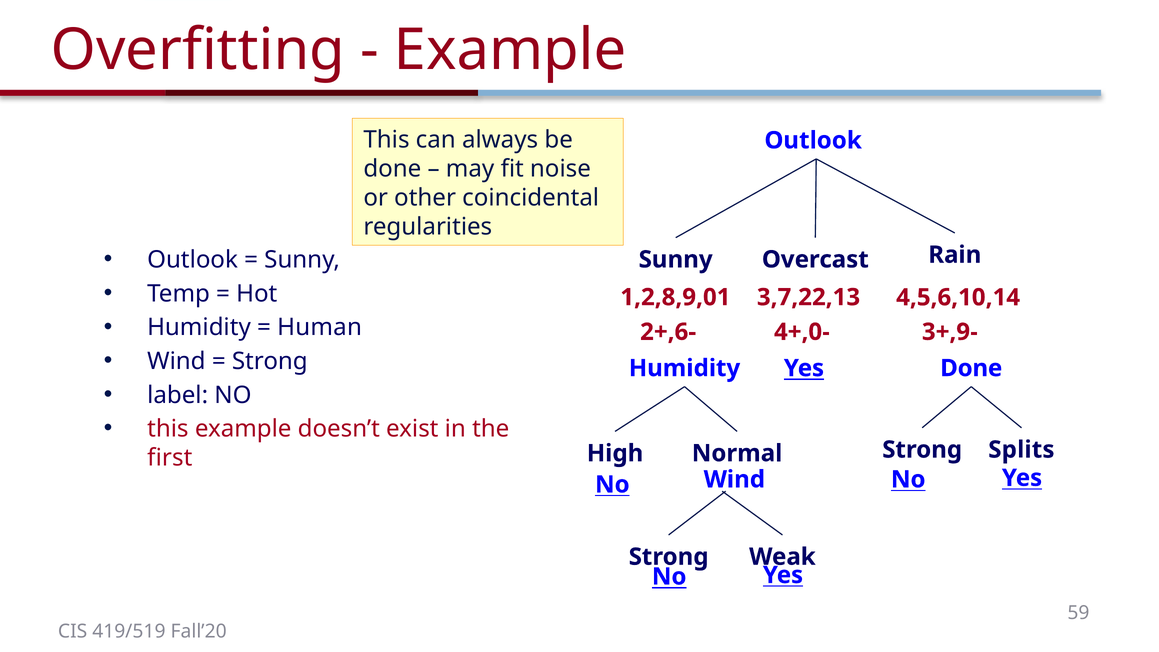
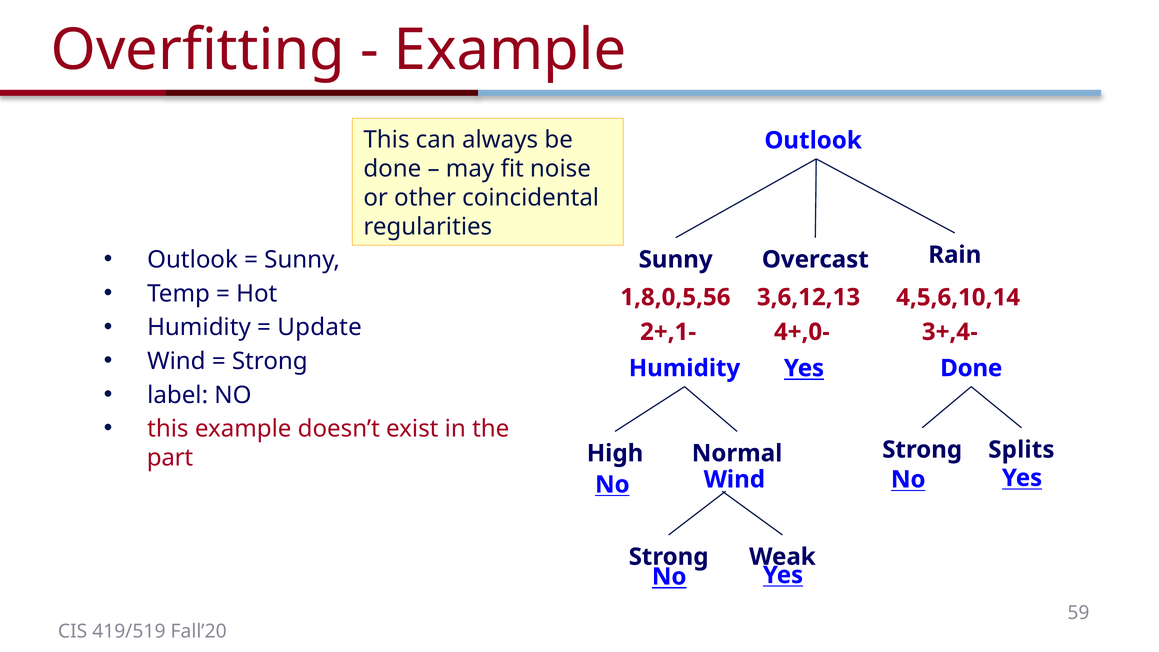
1,2,8,9,01: 1,2,8,9,01 -> 1,8,0,5,56
3,7,22,13: 3,7,22,13 -> 3,6,12,13
Human: Human -> Update
2+,6-: 2+,6- -> 2+,1-
3+,9-: 3+,9- -> 3+,4-
first: first -> part
